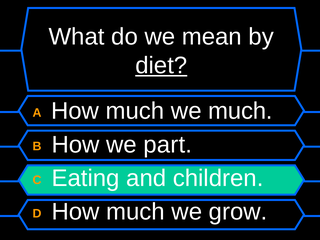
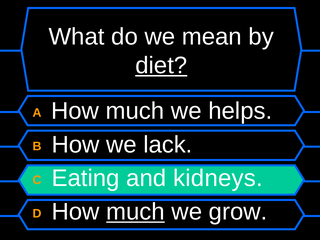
we much: much -> helps
part: part -> lack
children: children -> kidneys
much at (135, 212) underline: none -> present
